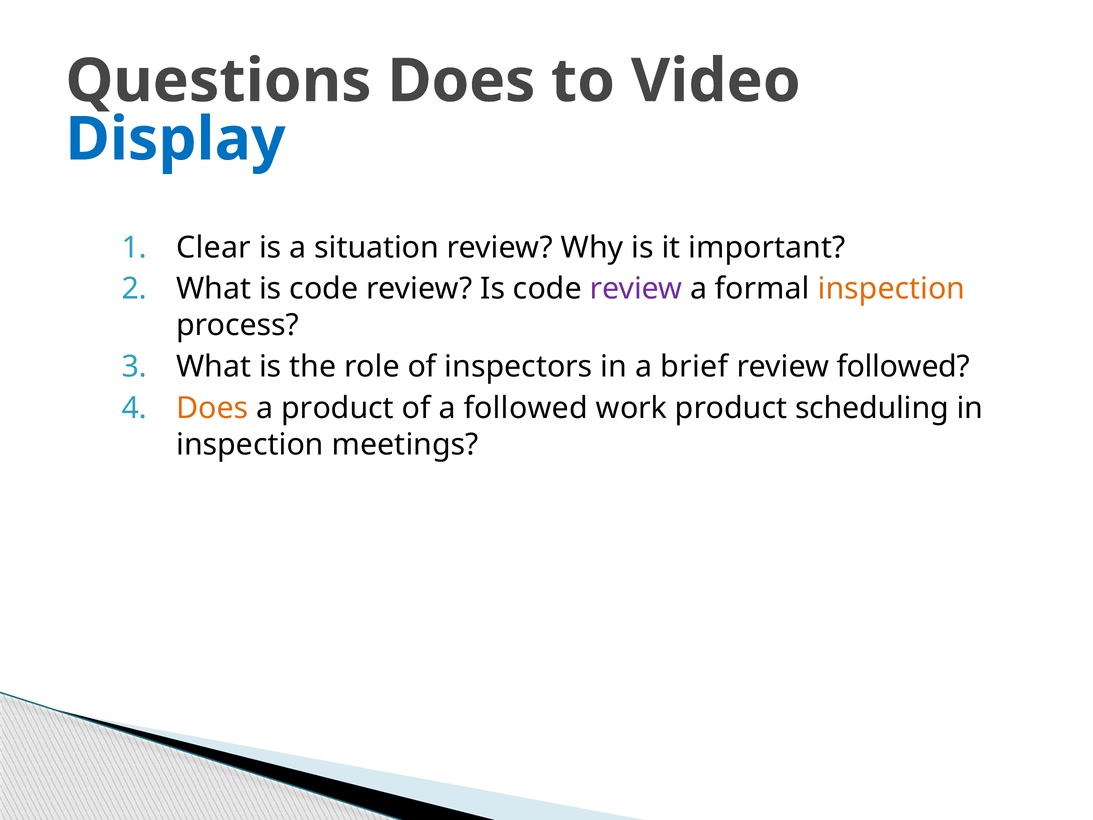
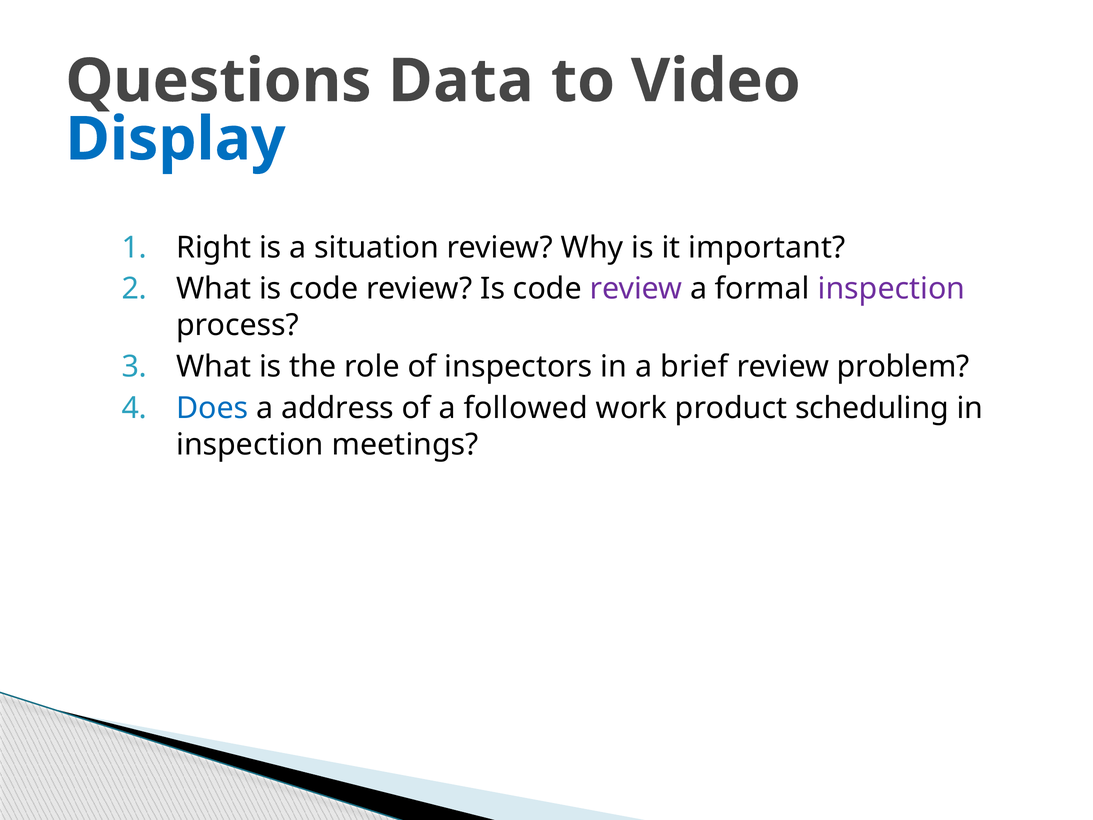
Questions Does: Does -> Data
Clear: Clear -> Right
inspection at (891, 289) colour: orange -> purple
review followed: followed -> problem
Does at (212, 408) colour: orange -> blue
a product: product -> address
